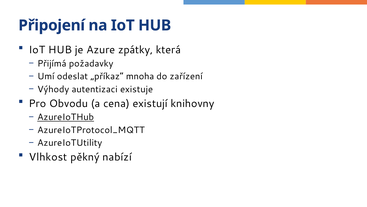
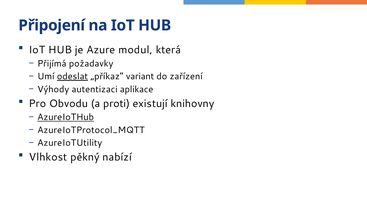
zpátky: zpátky -> modul
odeslat underline: none -> present
mnoha: mnoha -> variant
existuje: existuje -> aplikace
cena: cena -> proti
